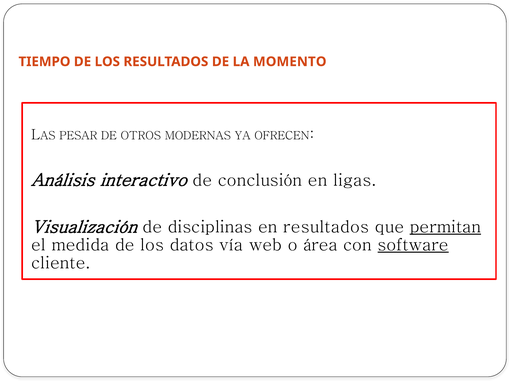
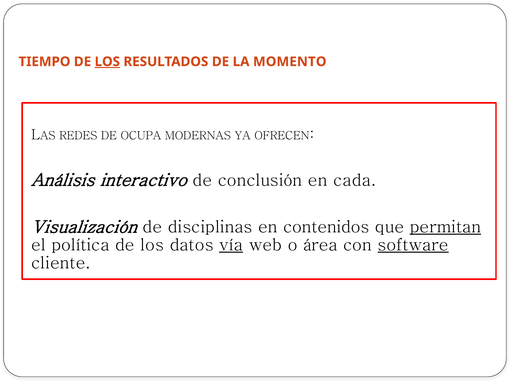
LOS at (107, 62) underline: none -> present
PESAR: PESAR -> REDES
OTROS: OTROS -> OCUPA
ligas: ligas -> cada
en resultados: resultados -> contenidos
medida: medida -> política
vía underline: none -> present
